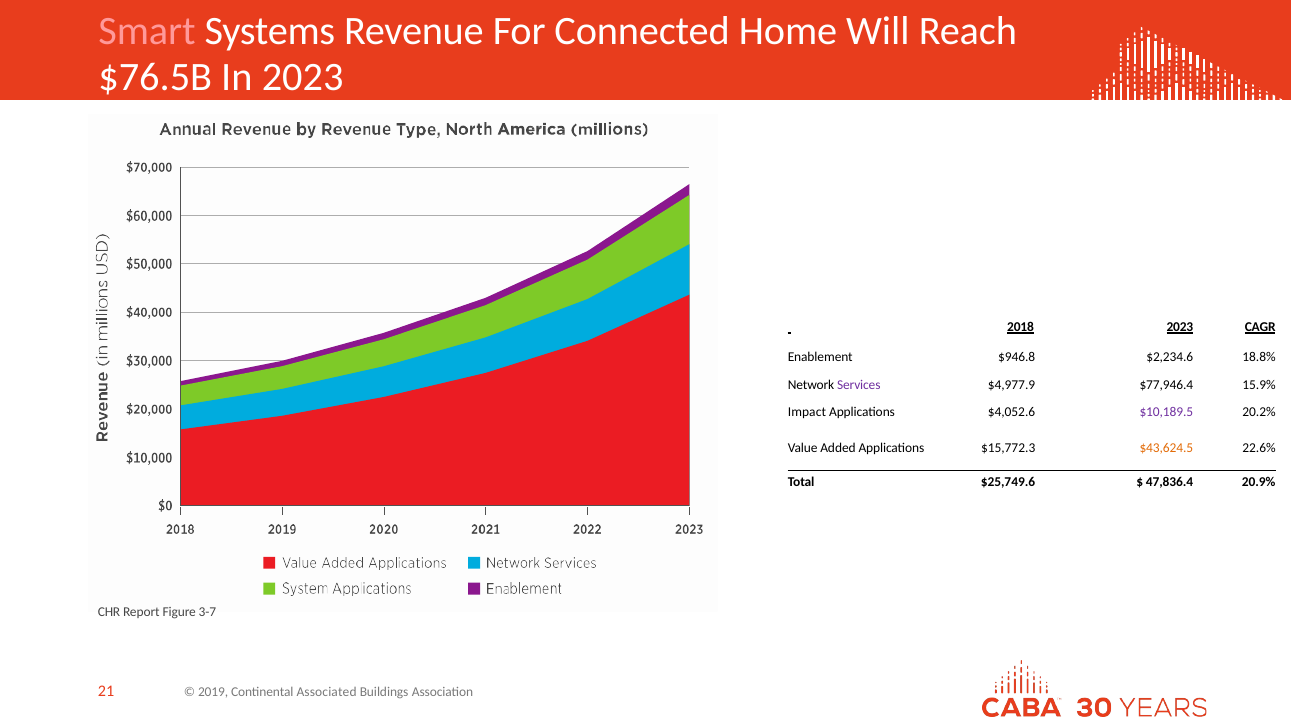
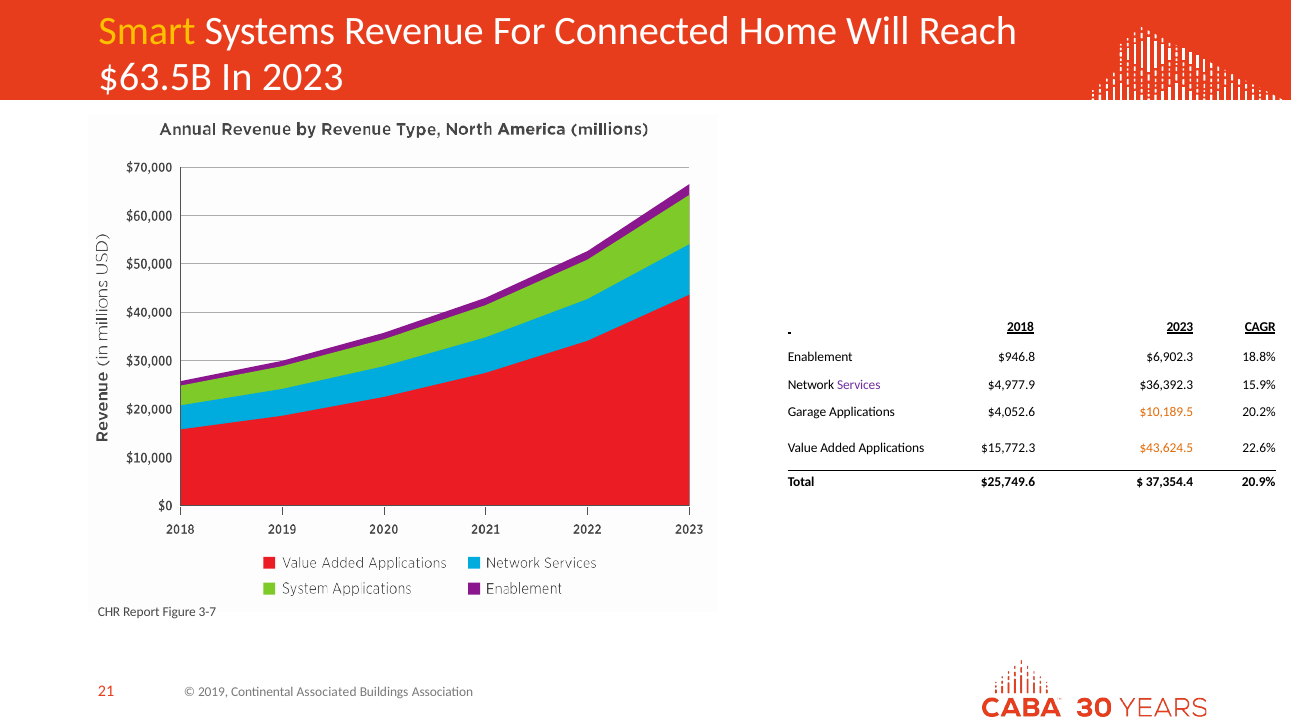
Smart colour: pink -> yellow
$76.5B: $76.5B -> $63.5B
$2,234.6: $2,234.6 -> $6,902.3
$77,946.4: $77,946.4 -> $36,392.3
Impact: Impact -> Garage
$10,189.5 colour: purple -> orange
47,836.4: 47,836.4 -> 37,354.4
